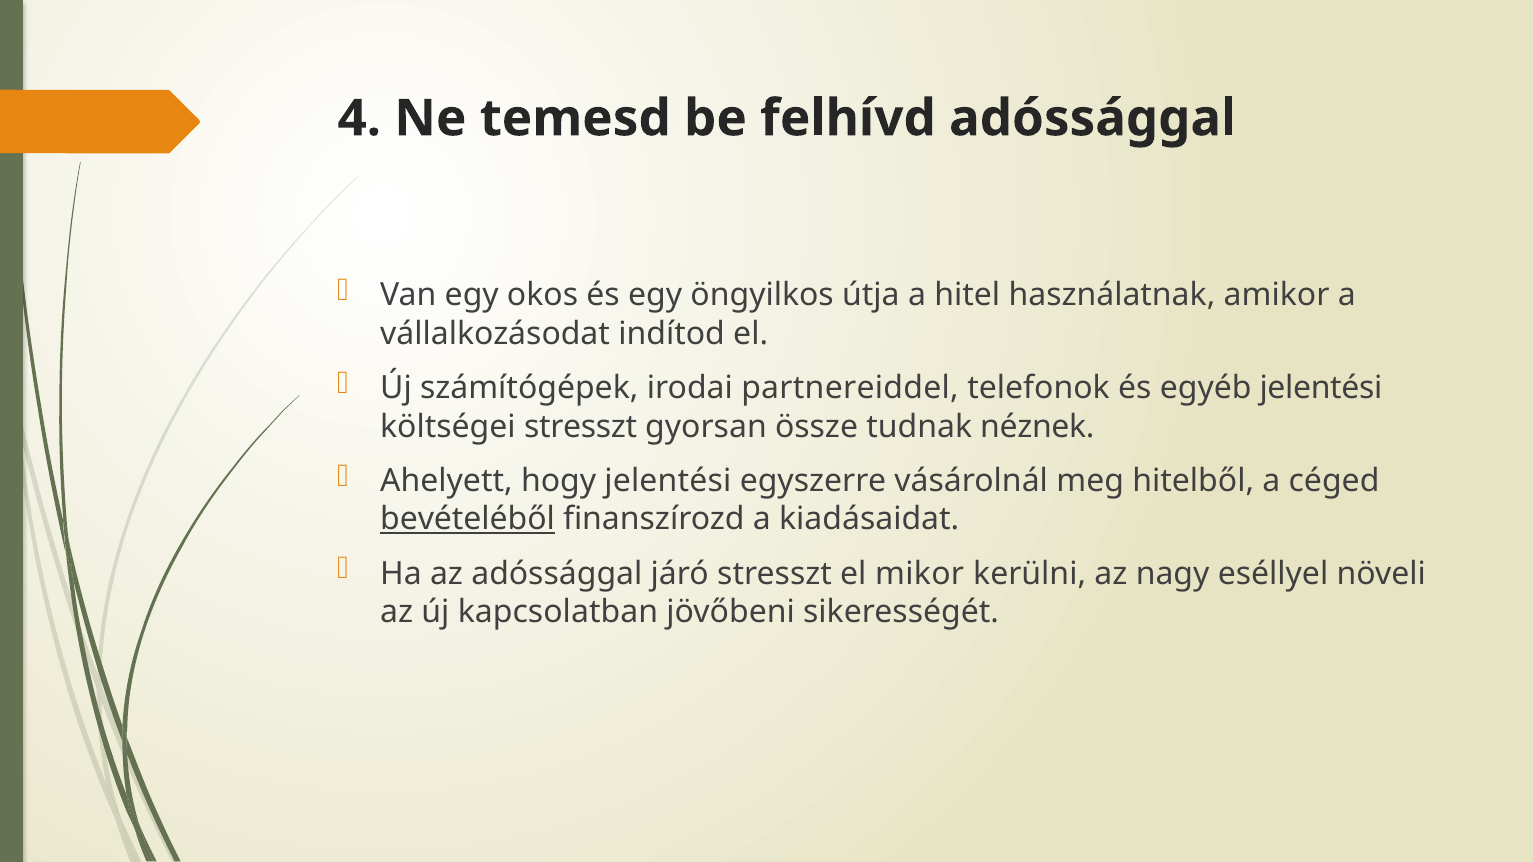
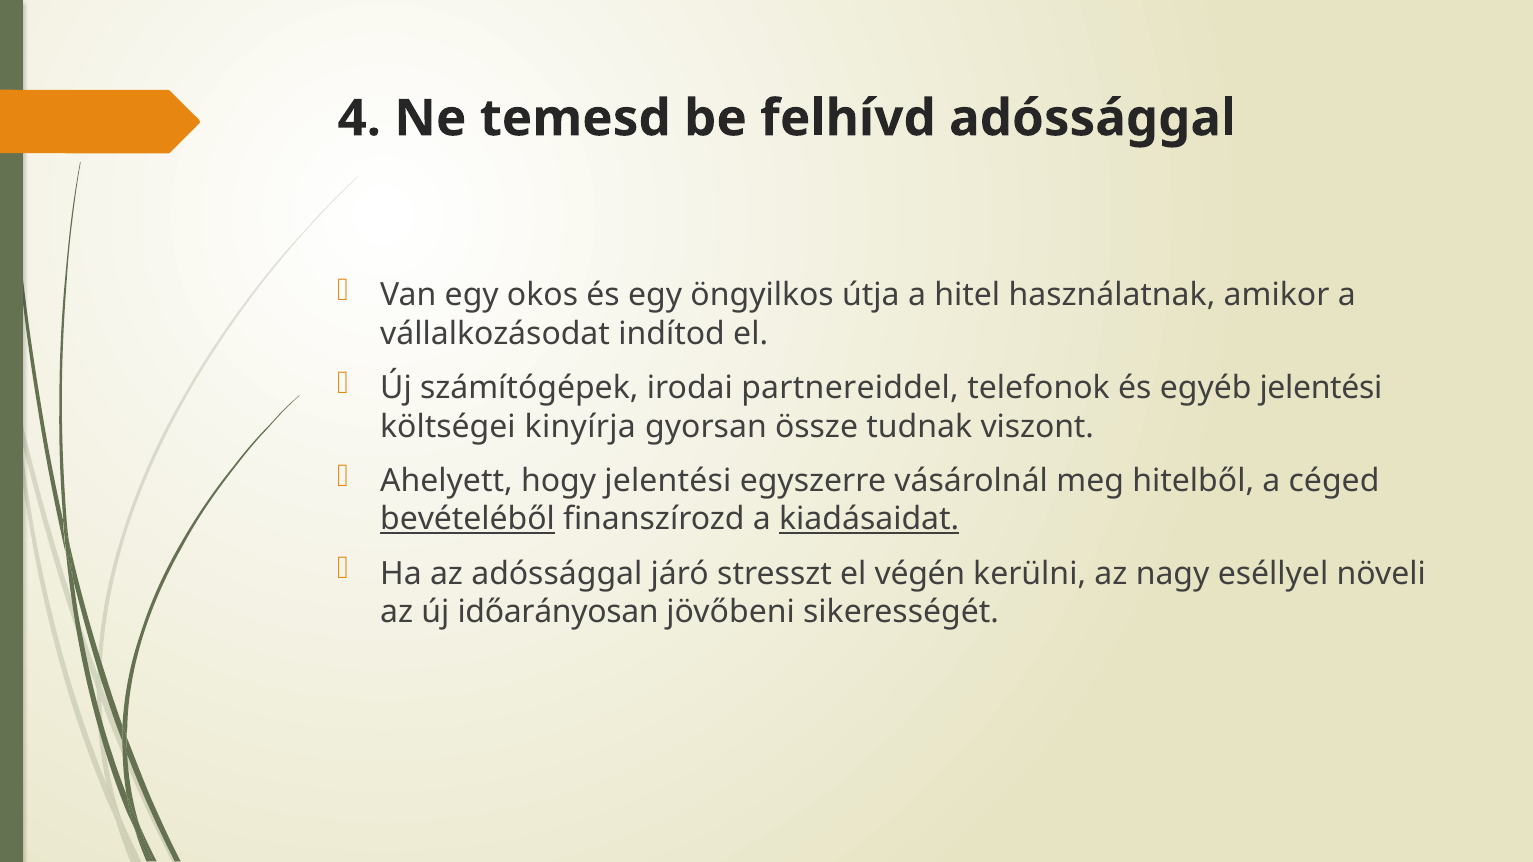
költségei stresszt: stresszt -> kinyírja
néznek: néznek -> viszont
kiadásaidat underline: none -> present
mikor: mikor -> végén
kapcsolatban: kapcsolatban -> időarányosan
